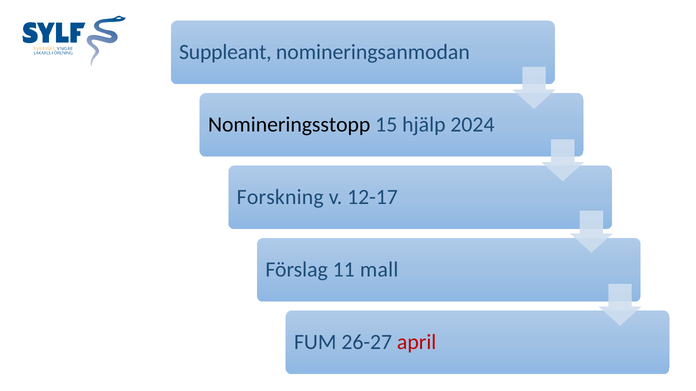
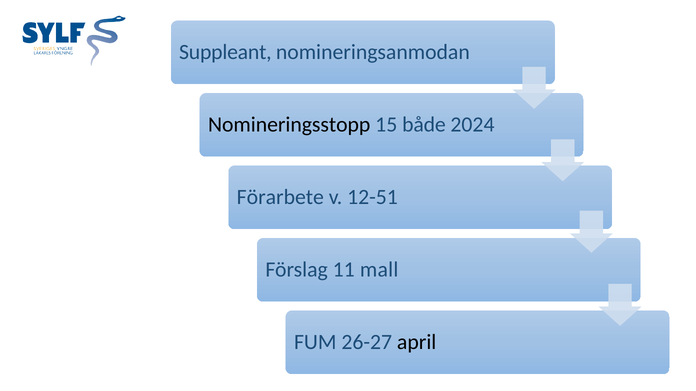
hjälp: hjälp -> både
Forskning: Forskning -> Förarbete
12-17: 12-17 -> 12-51
april colour: red -> black
